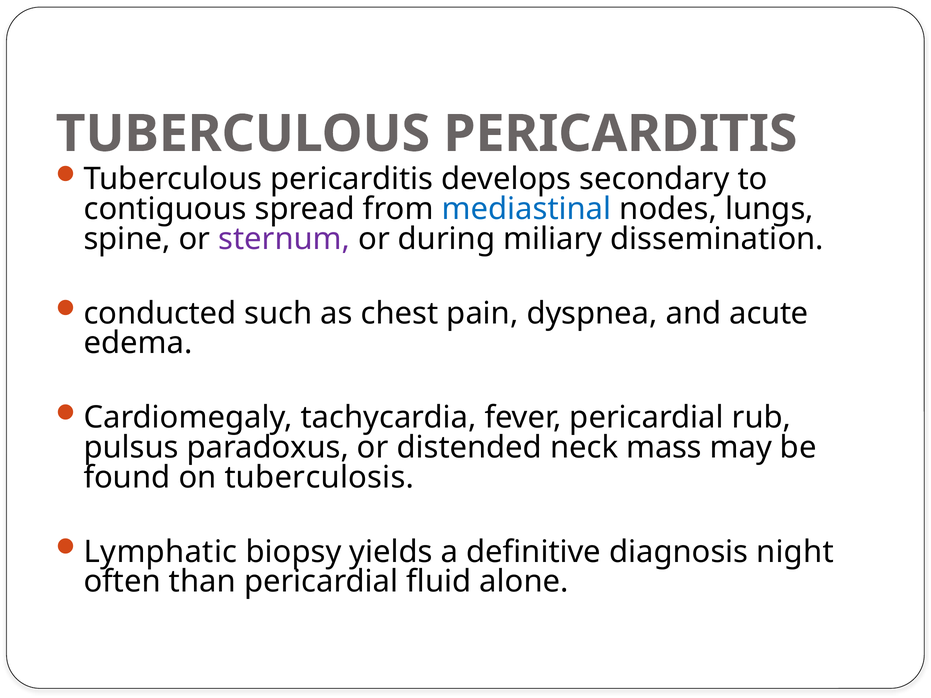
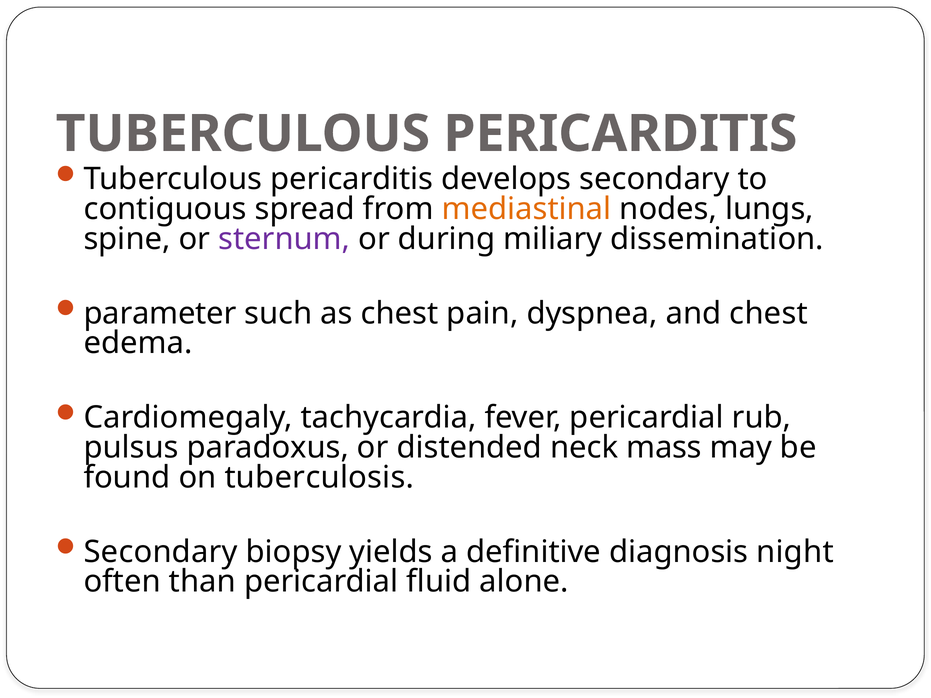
mediastinal colour: blue -> orange
conducted: conducted -> parameter
and acute: acute -> chest
Lymphatic at (161, 552): Lymphatic -> Secondary
